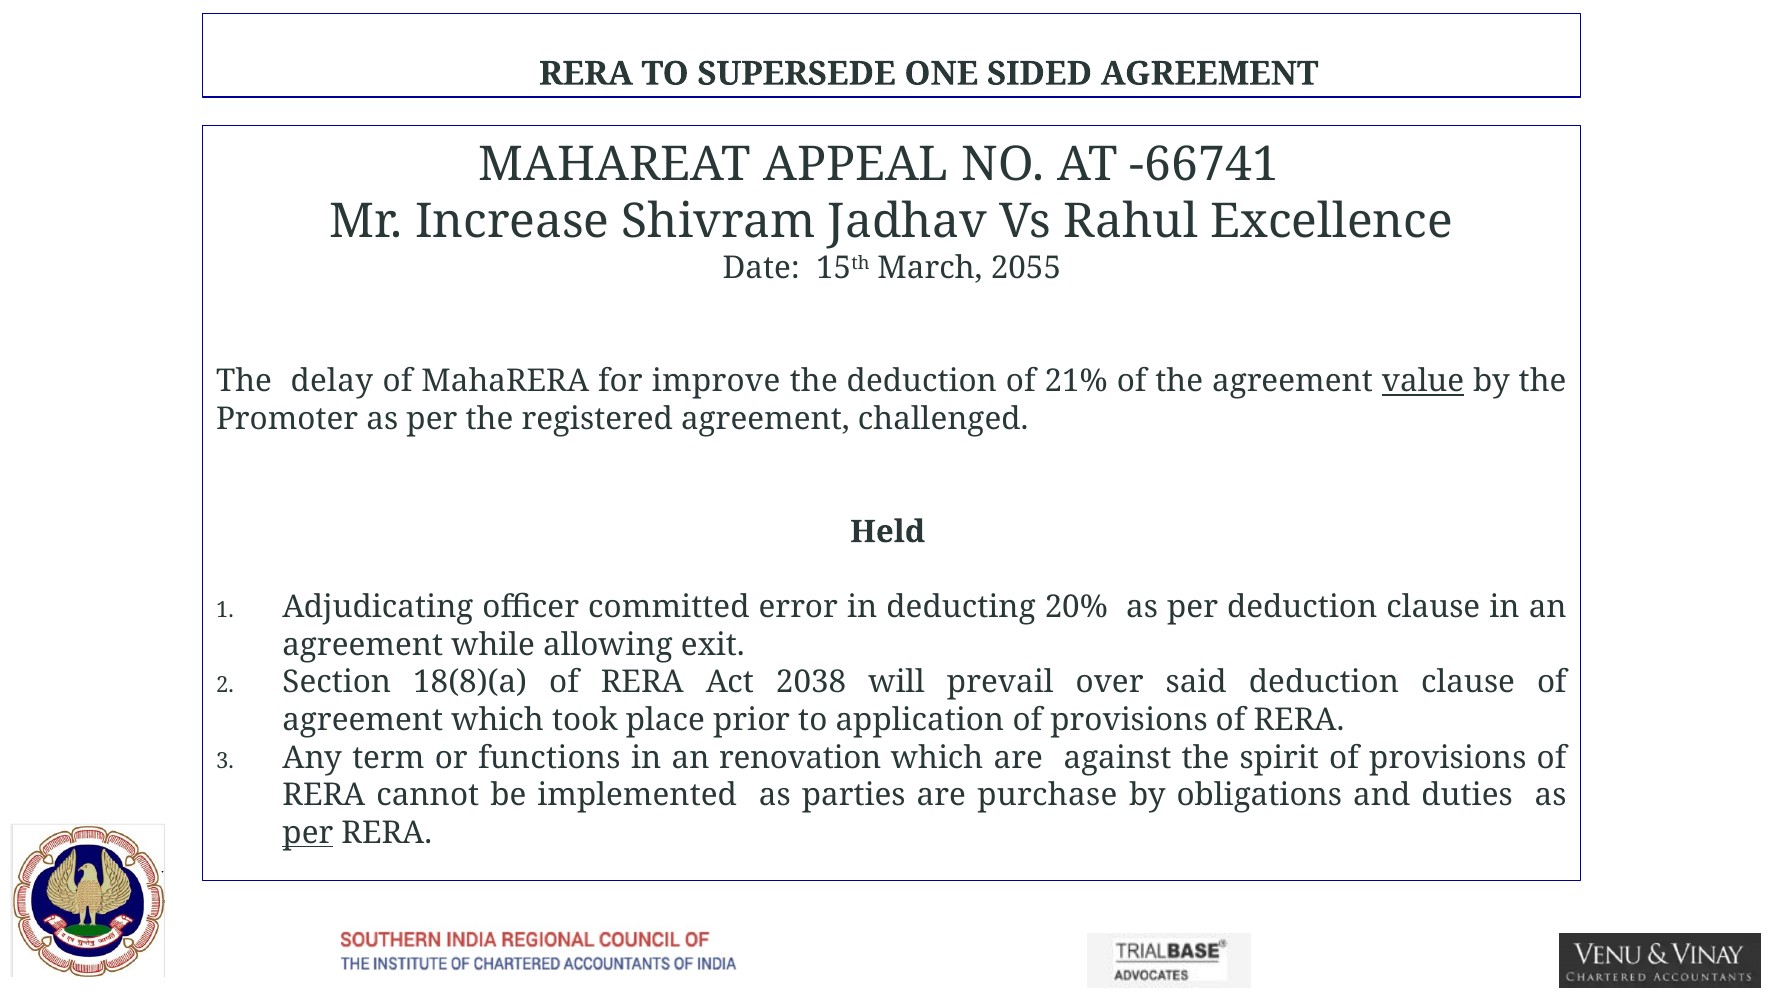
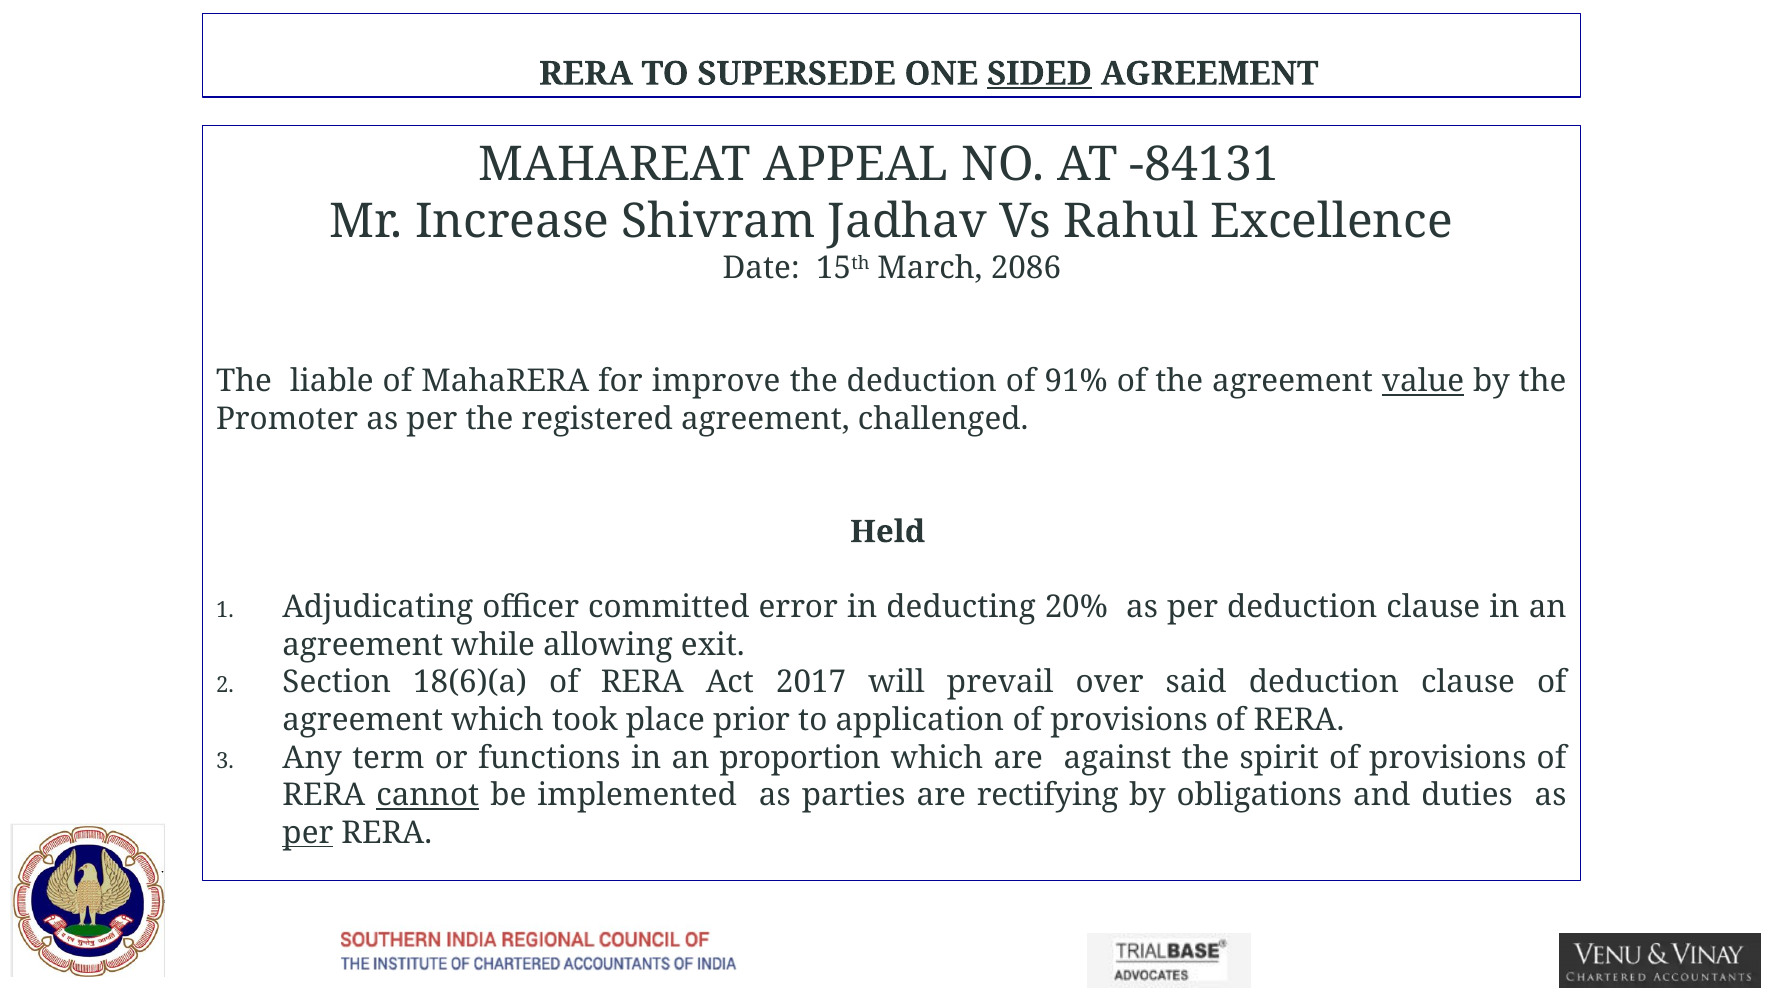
SIDED underline: none -> present
-66741: -66741 -> -84131
2055: 2055 -> 2086
delay: delay -> liable
21%: 21% -> 91%
18(8)(a: 18(8)(a -> 18(6)(a
2038: 2038 -> 2017
renovation: renovation -> proportion
cannot underline: none -> present
purchase: purchase -> rectifying
